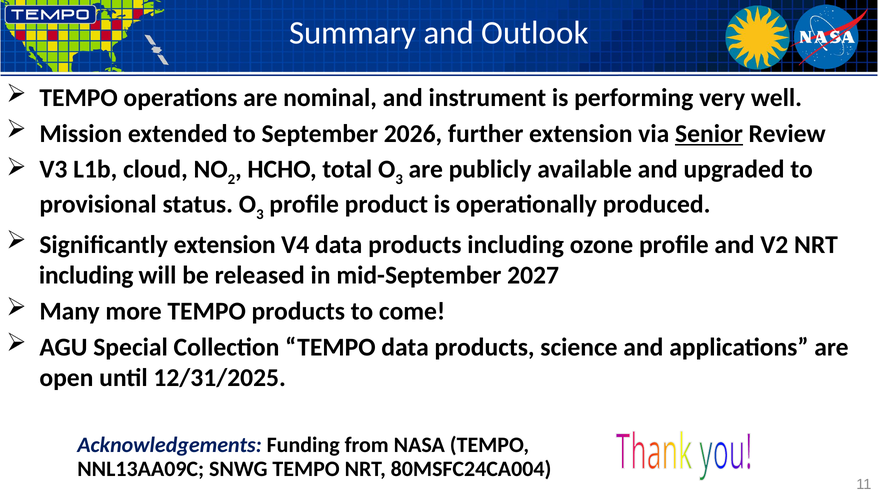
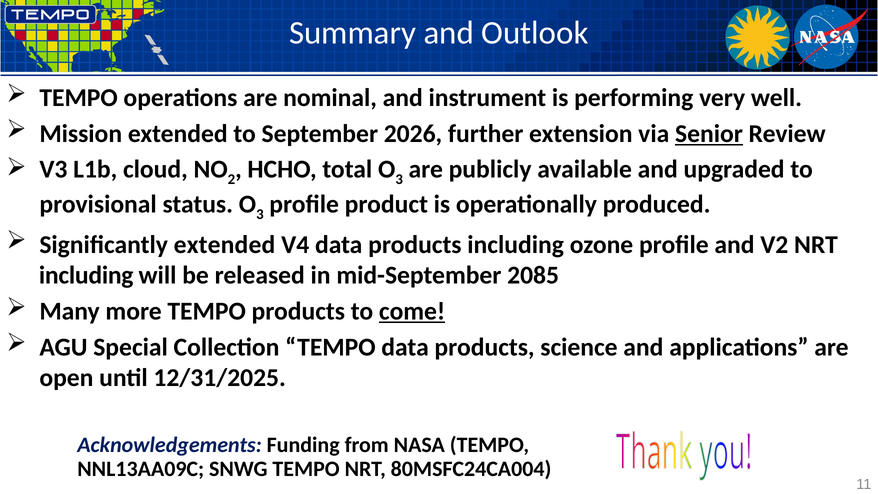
Significantly extension: extension -> extended
2027: 2027 -> 2085
come underline: none -> present
